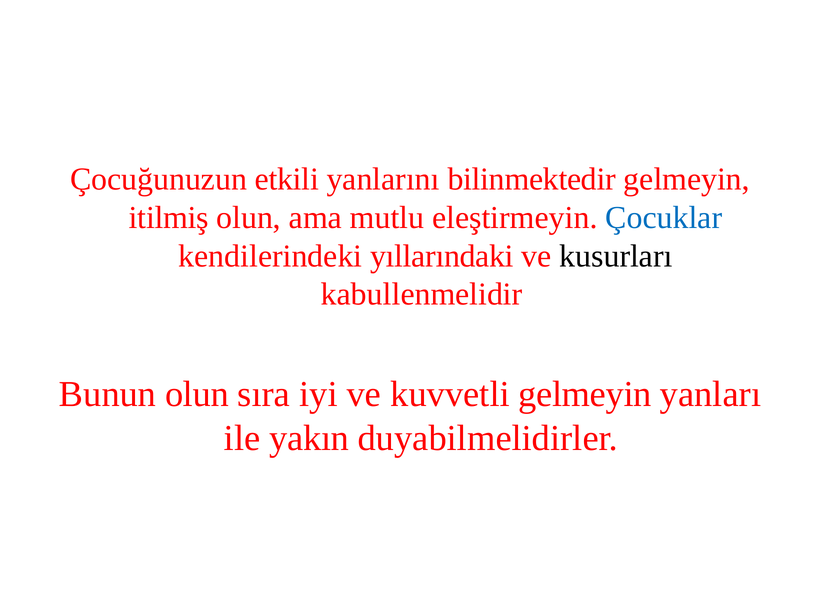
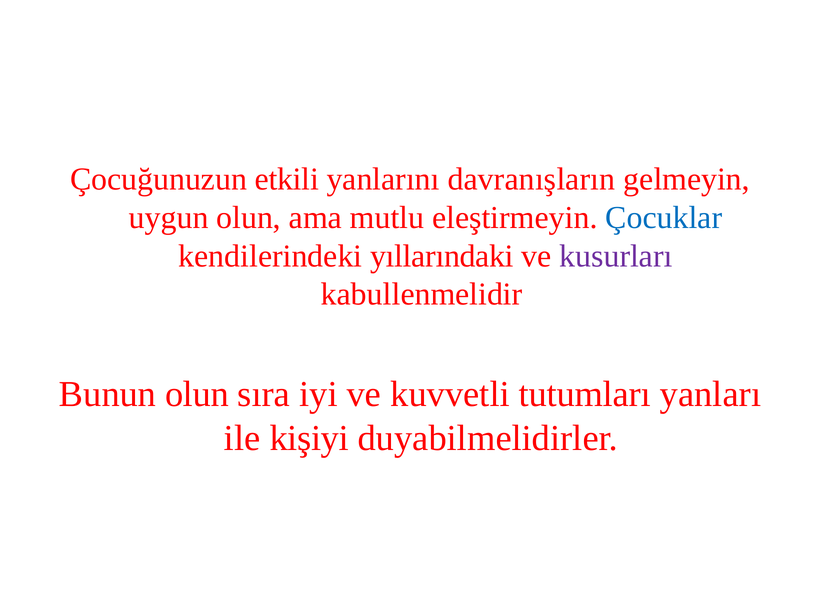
bilinmektedir: bilinmektedir -> davranışların
itilmiş: itilmiş -> uygun
kusurları colour: black -> purple
kuvvetli gelmeyin: gelmeyin -> tutumları
yakın: yakın -> kişiyi
